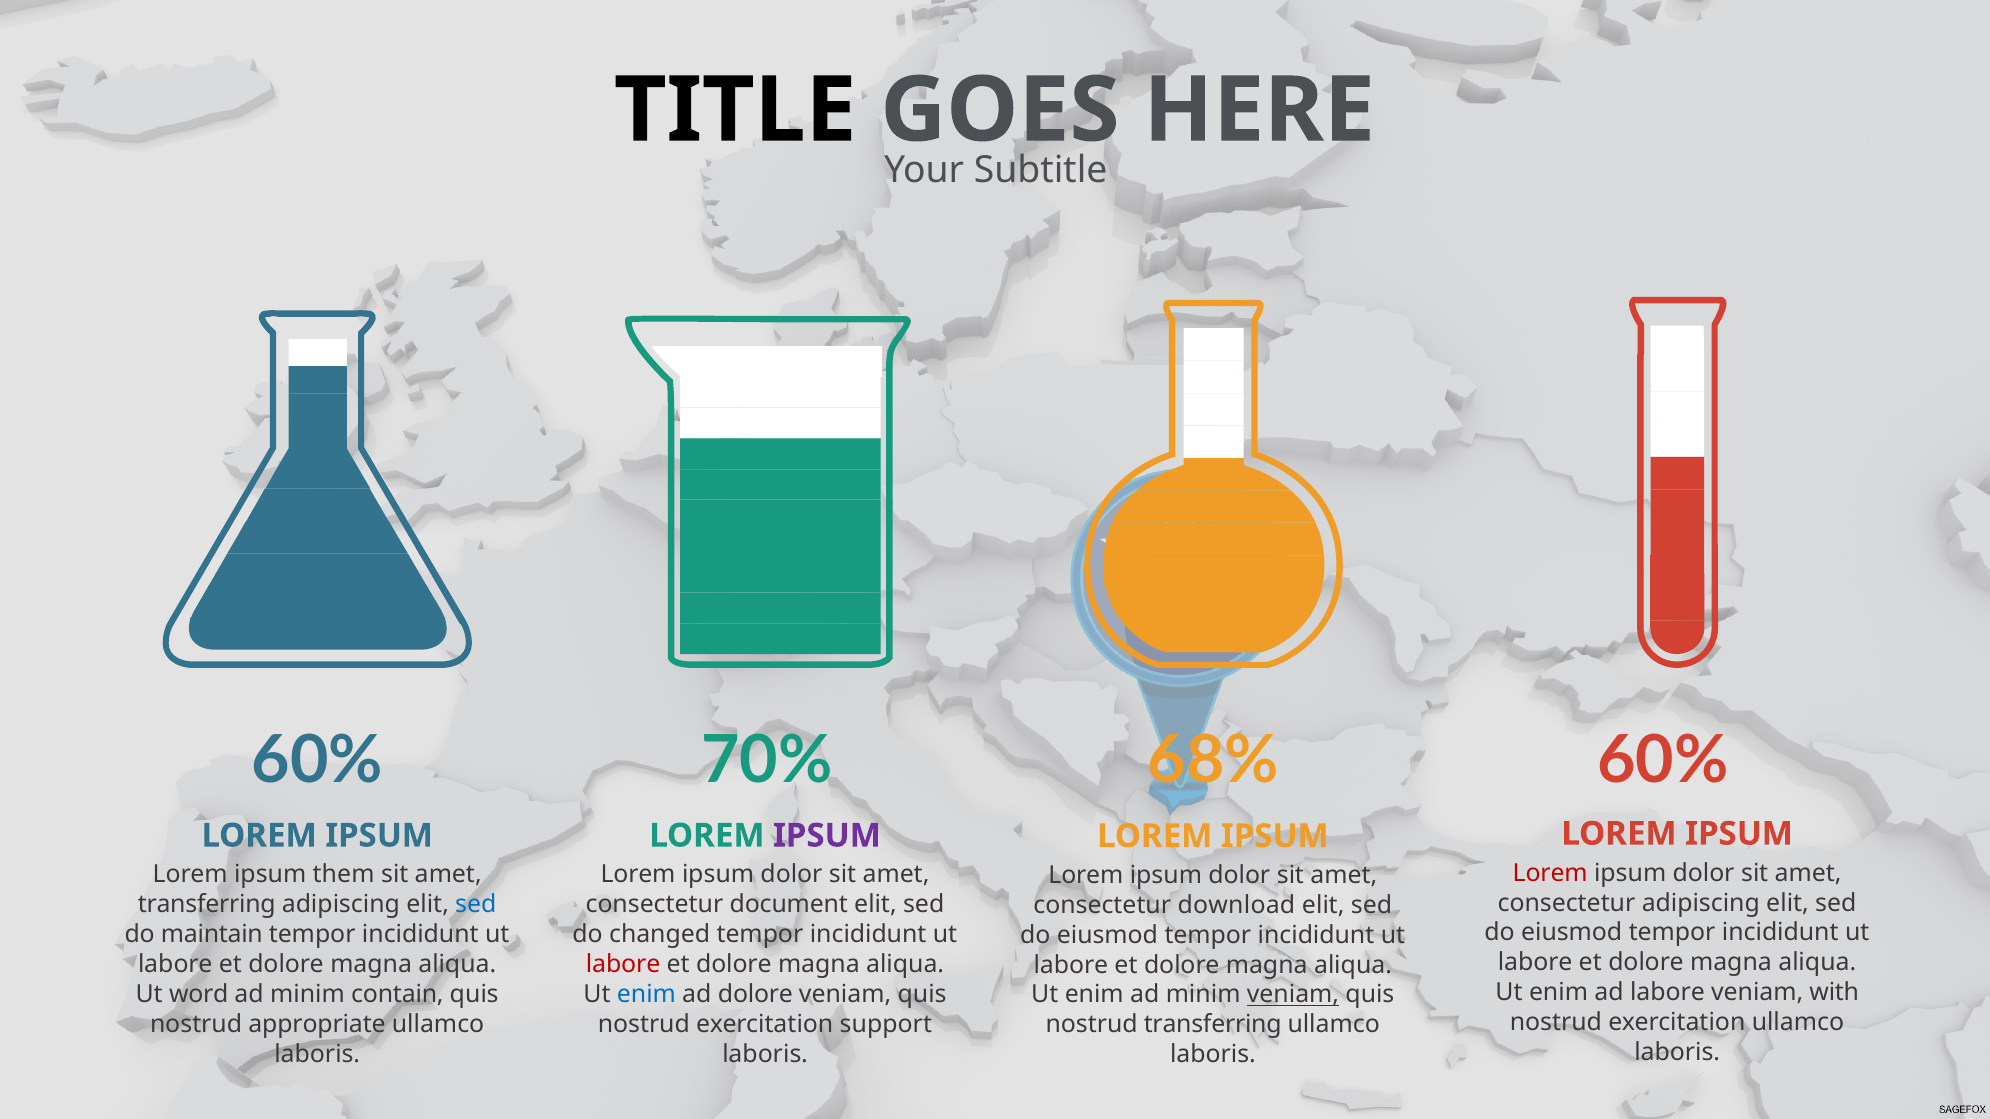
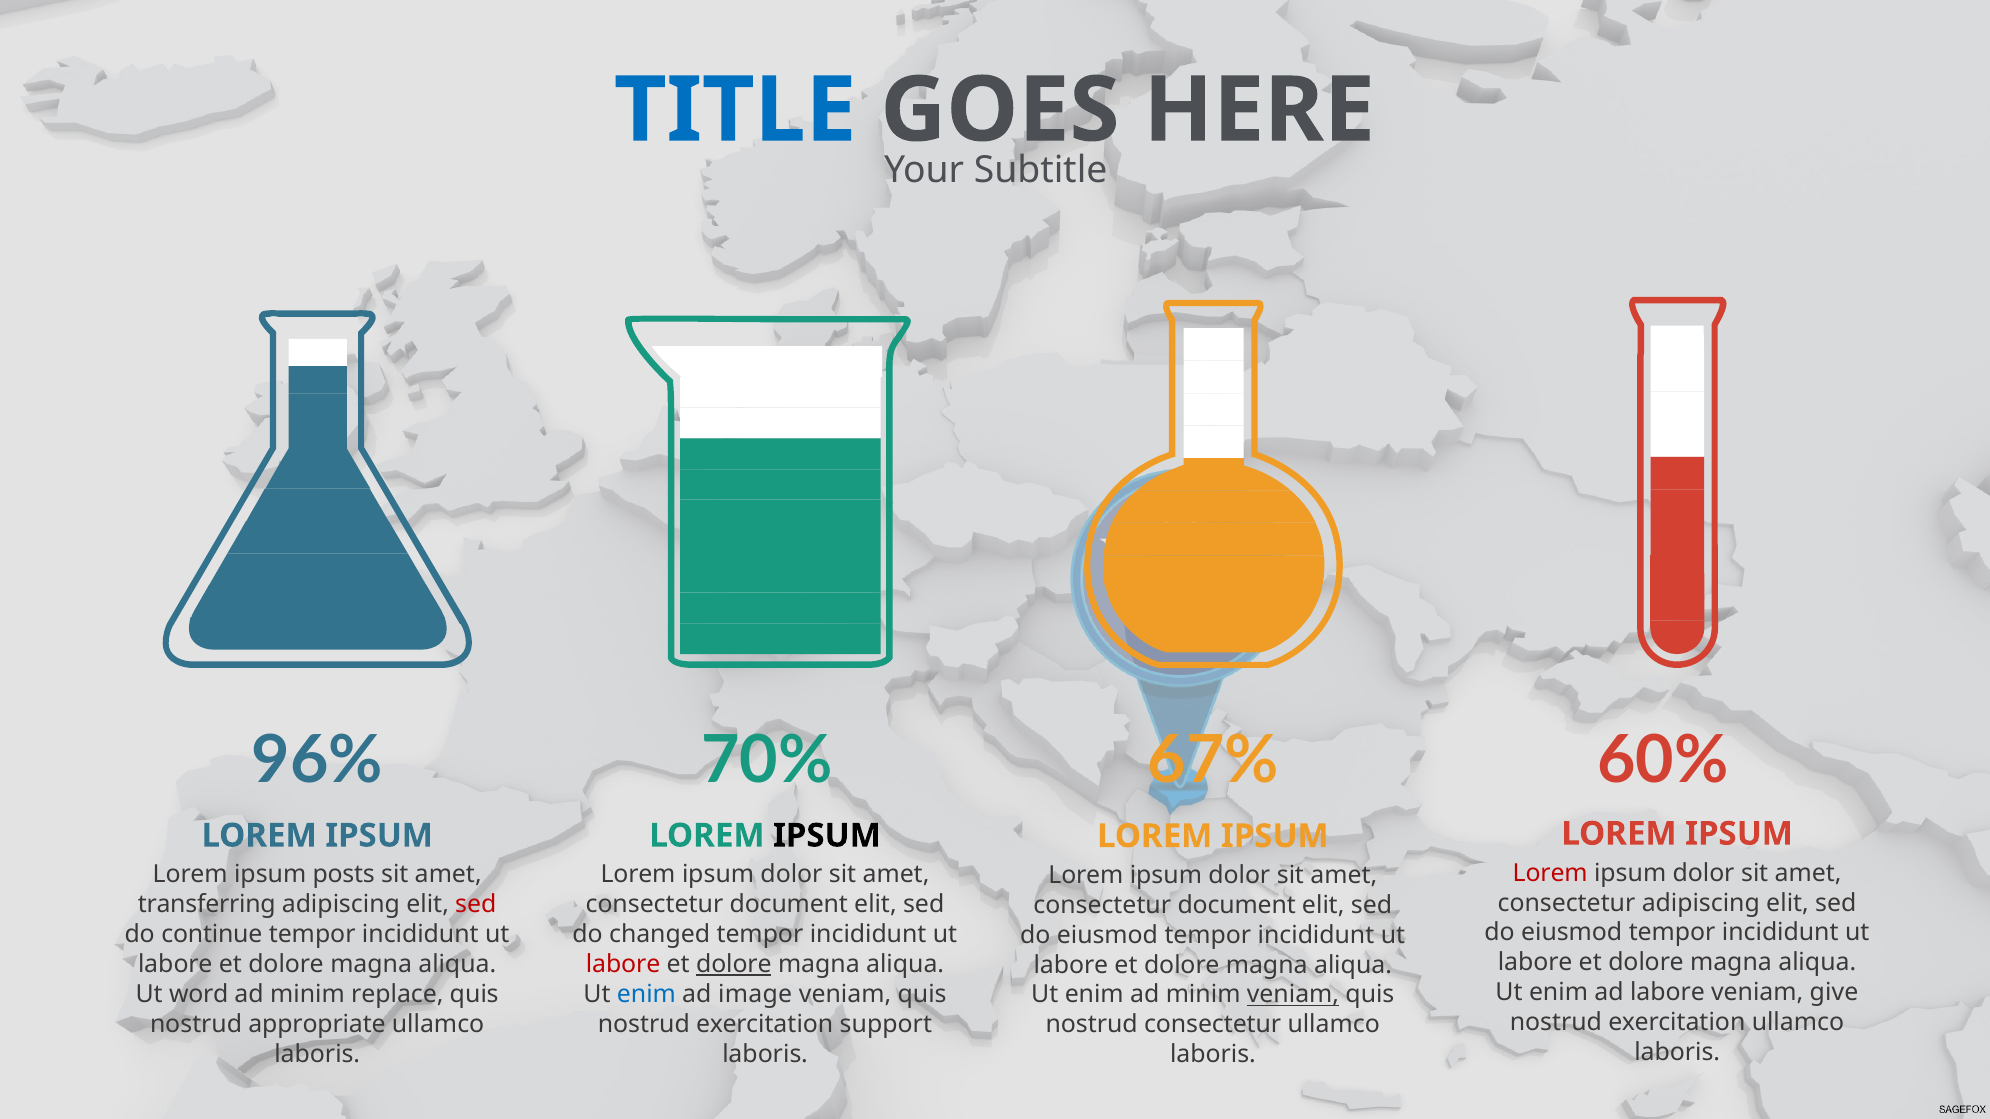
TITLE colour: black -> blue
60% at (317, 761): 60% -> 96%
68%: 68% -> 67%
IPSUM at (827, 836) colour: purple -> black
them: them -> posts
sed at (476, 905) colour: blue -> red
download at (1236, 906): download -> document
maintain: maintain -> continue
dolore at (734, 965) underline: none -> present
with: with -> give
contain: contain -> replace
ad dolore: dolore -> image
nostrud transferring: transferring -> consectetur
